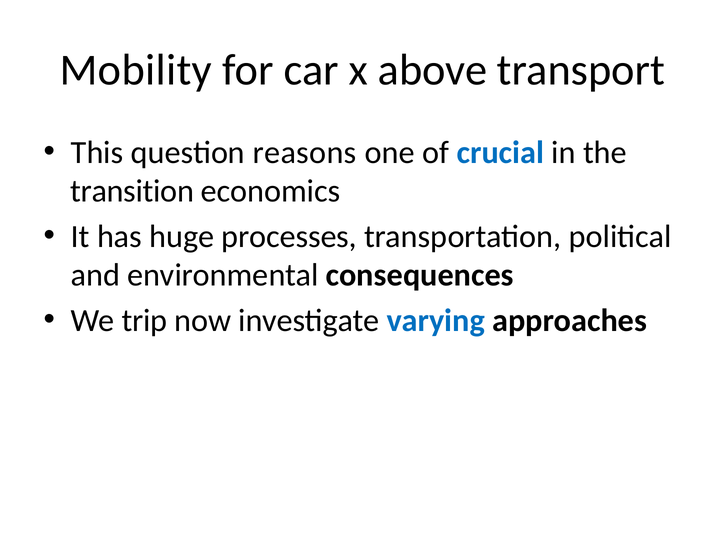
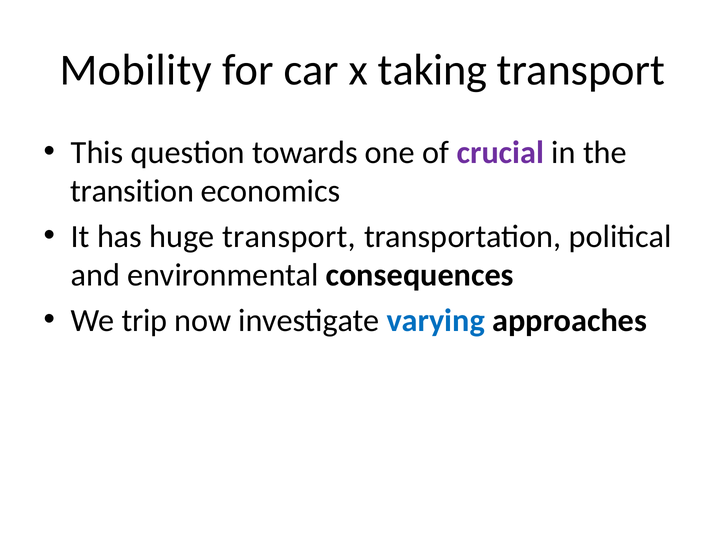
above: above -> taking
reasons: reasons -> towards
crucial colour: blue -> purple
huge processes: processes -> transport
